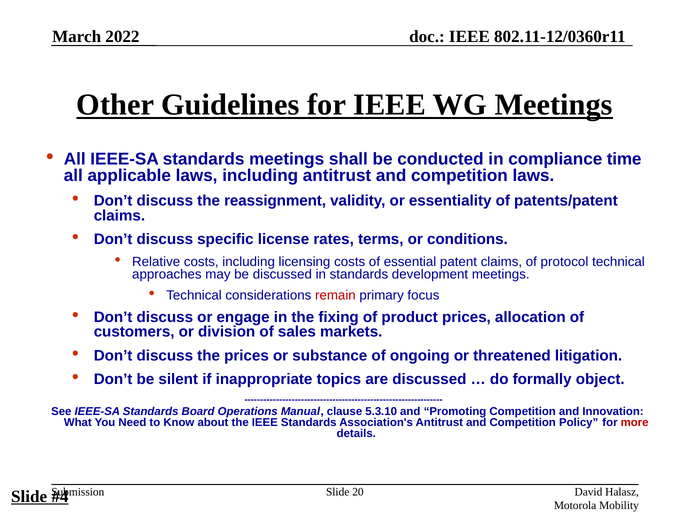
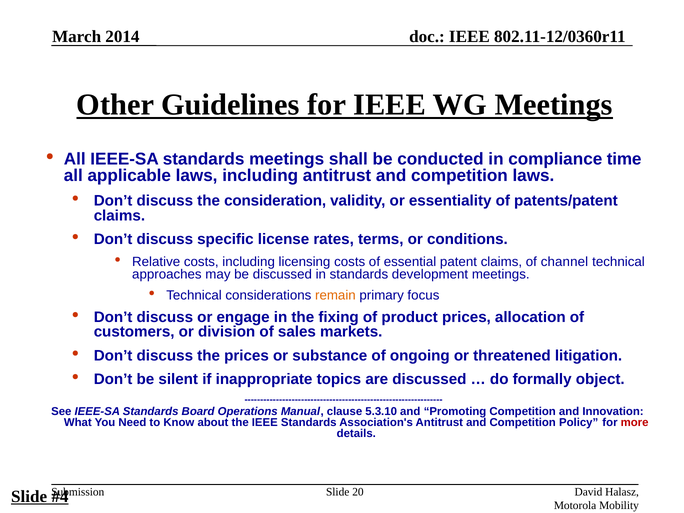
2022: 2022 -> 2014
reassignment: reassignment -> consideration
protocol: protocol -> channel
remain colour: red -> orange
